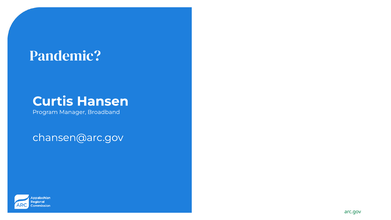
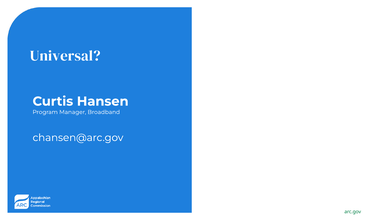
Pandemic: Pandemic -> Universal
